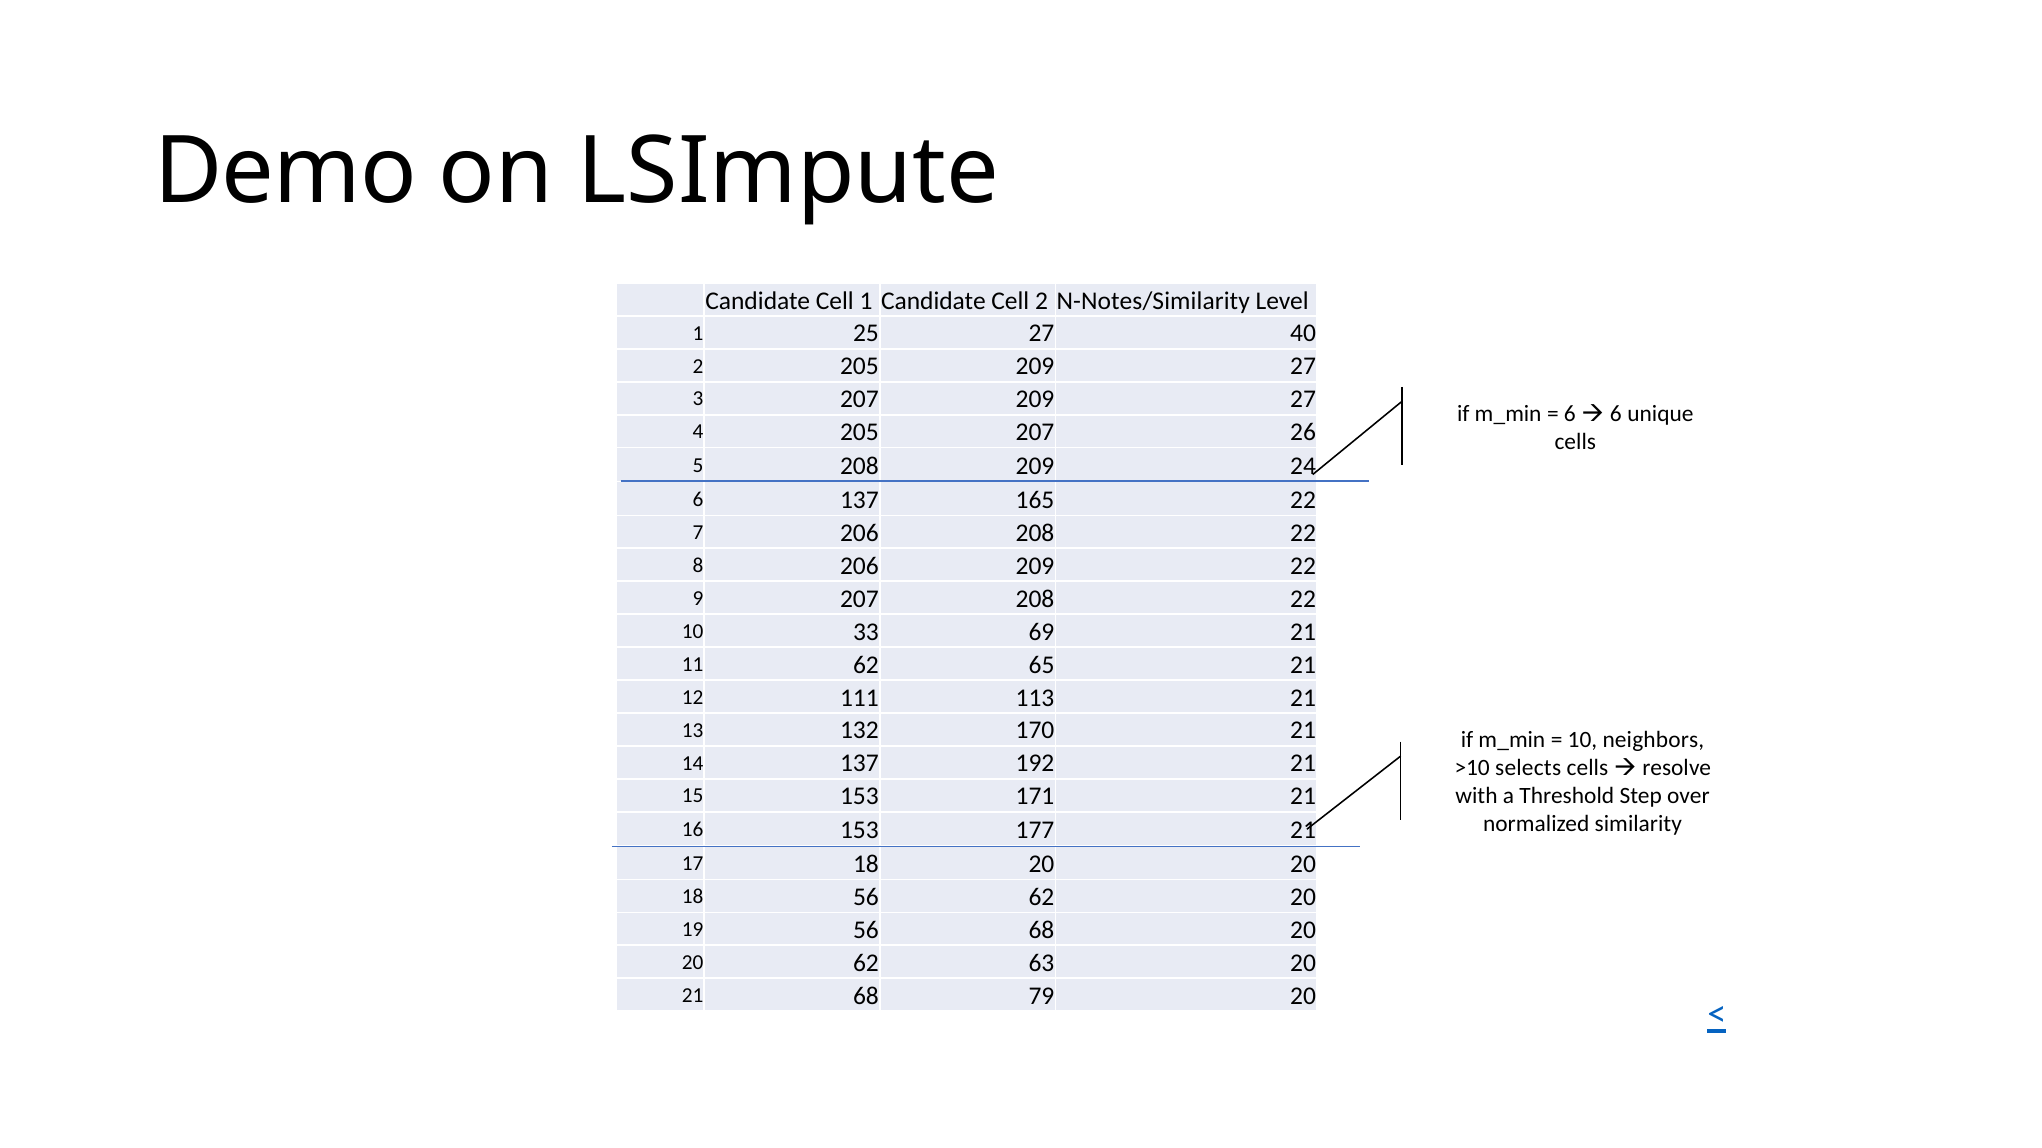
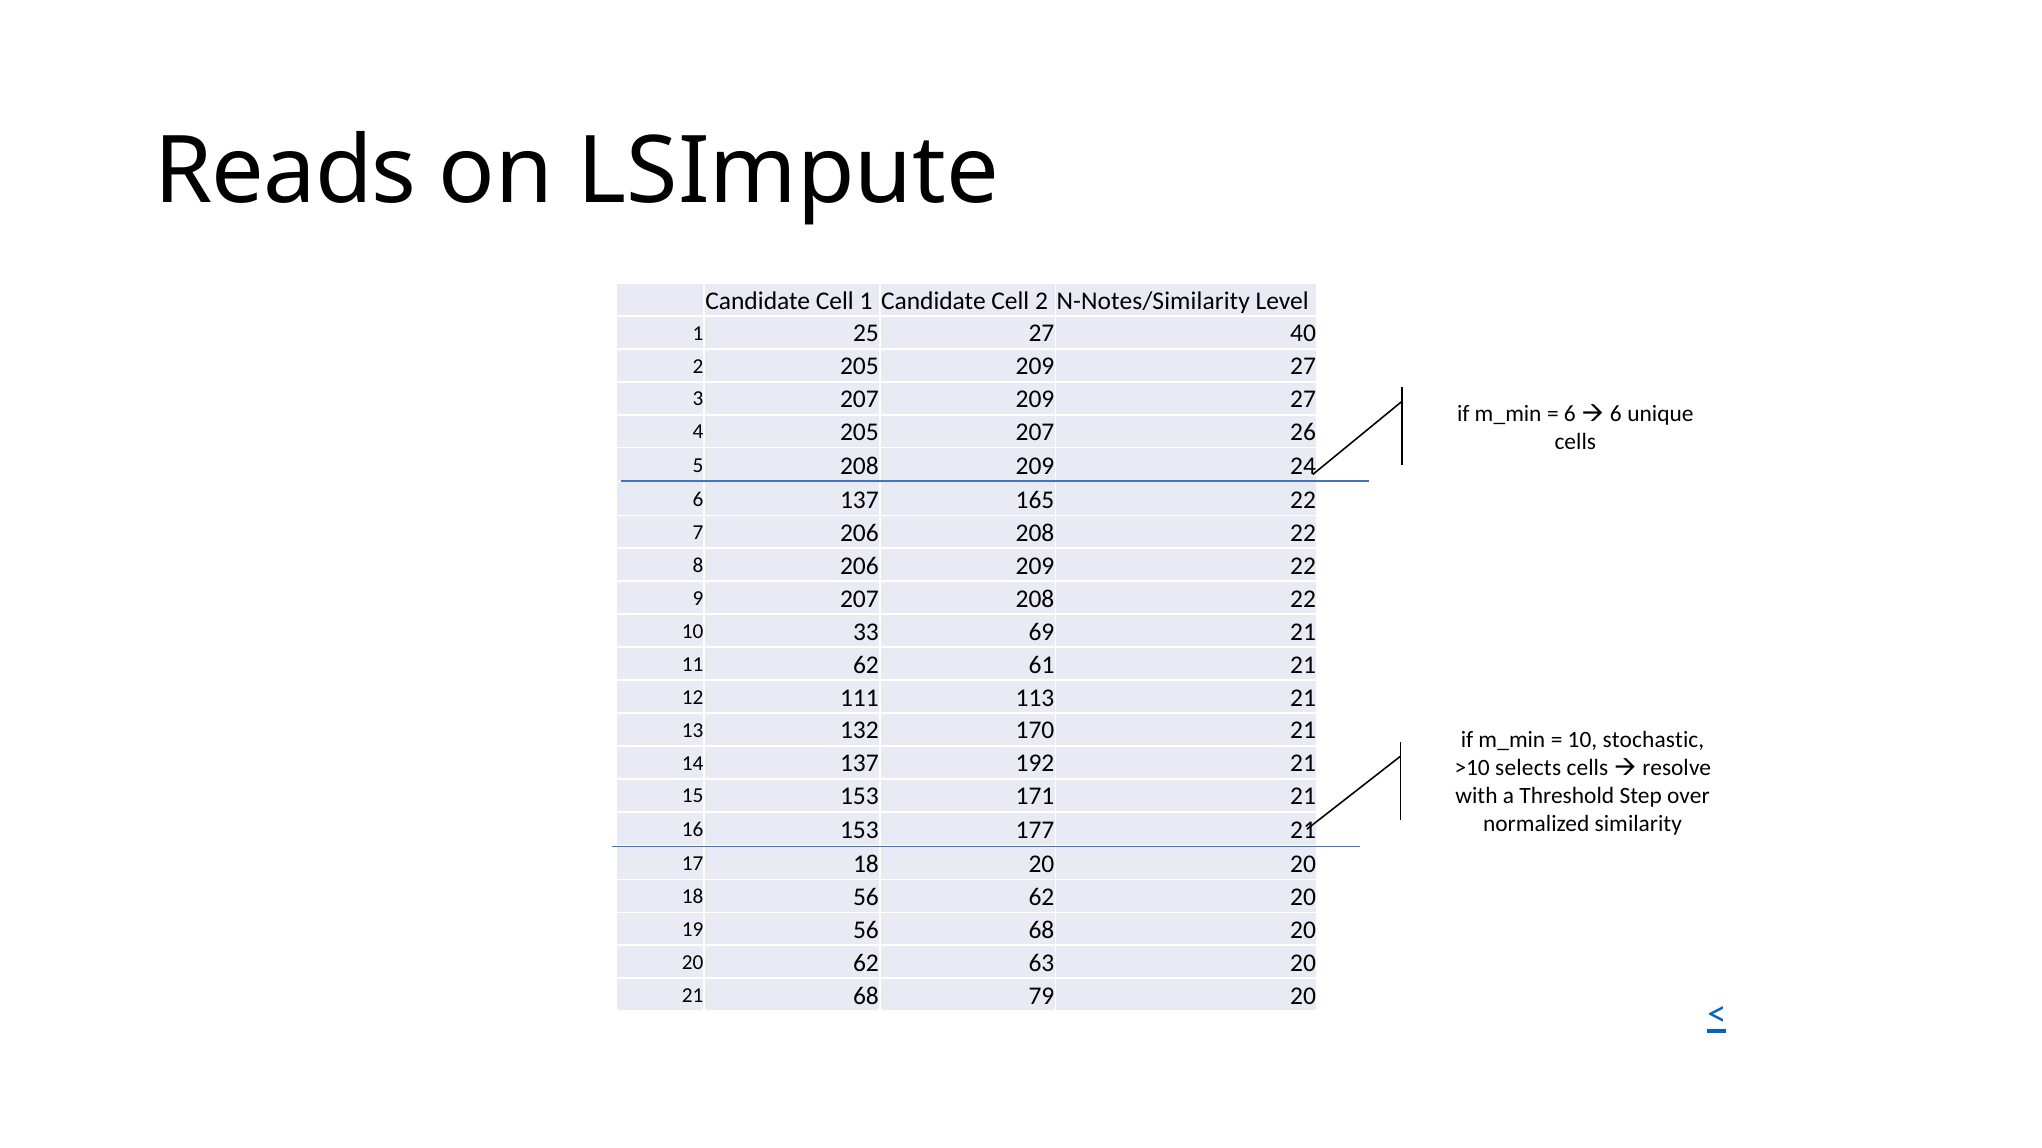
Demo: Demo -> Reads
65: 65 -> 61
neighbors: neighbors -> stochastic
